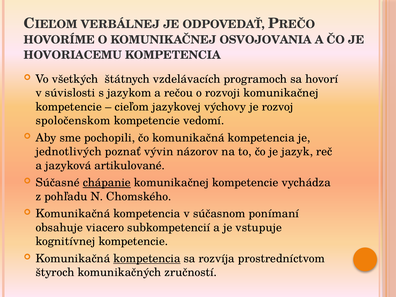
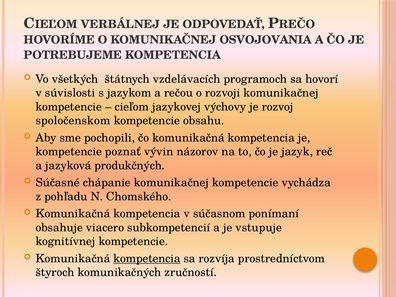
HOVORIACEMU: HOVORIACEMU -> POTREBUJEME
vedomí: vedomí -> obsahu
jednotlivých at (69, 152): jednotlivých -> kompetencie
artikulované: artikulované -> produkčných
chápanie underline: present -> none
